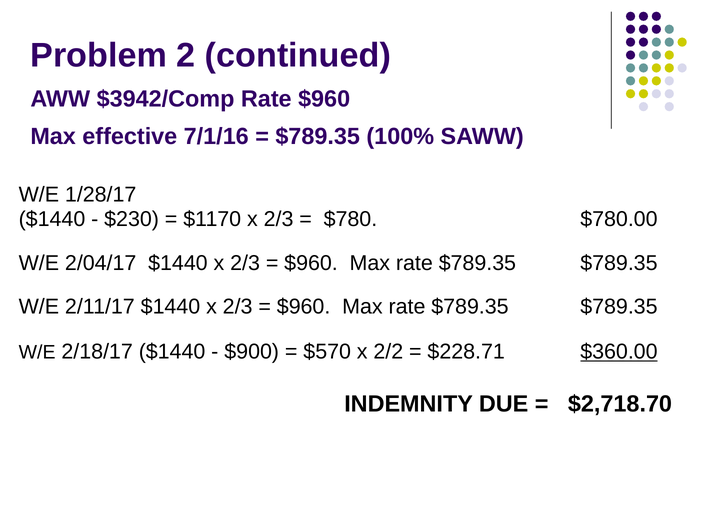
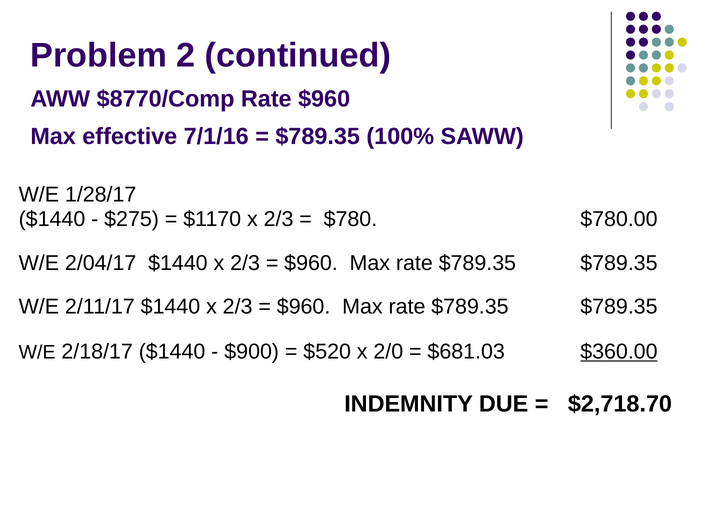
$3942/Comp: $3942/Comp -> $8770/Comp
$230: $230 -> $275
$570: $570 -> $520
2/2: 2/2 -> 2/0
$228.71: $228.71 -> $681.03
